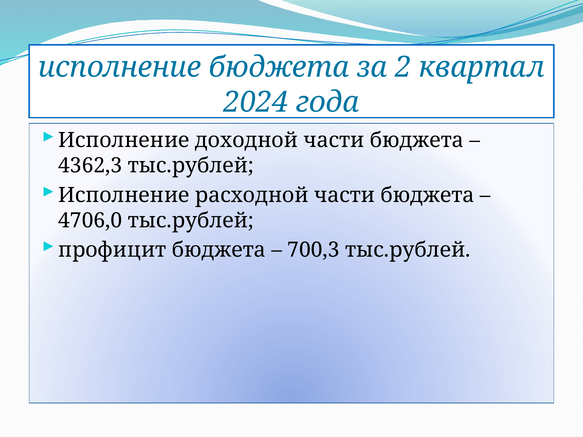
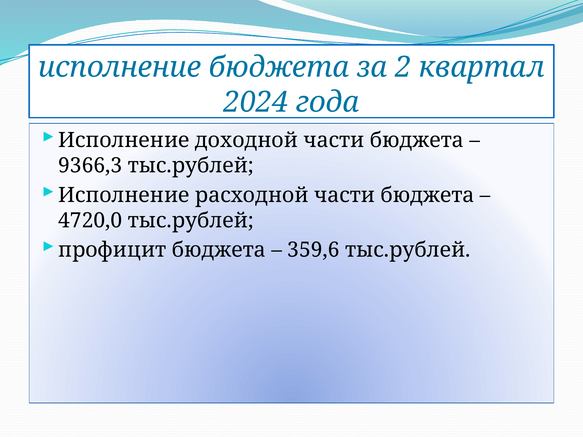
4362,3: 4362,3 -> 9366,3
4706,0: 4706,0 -> 4720,0
700,3: 700,3 -> 359,6
